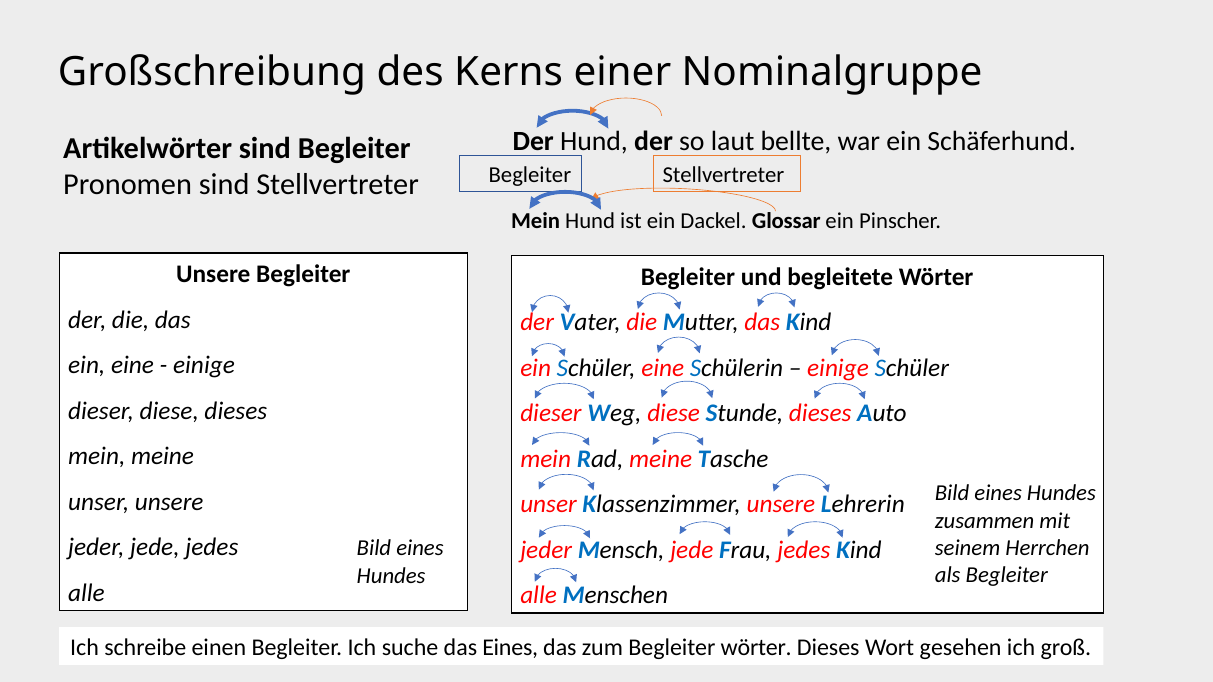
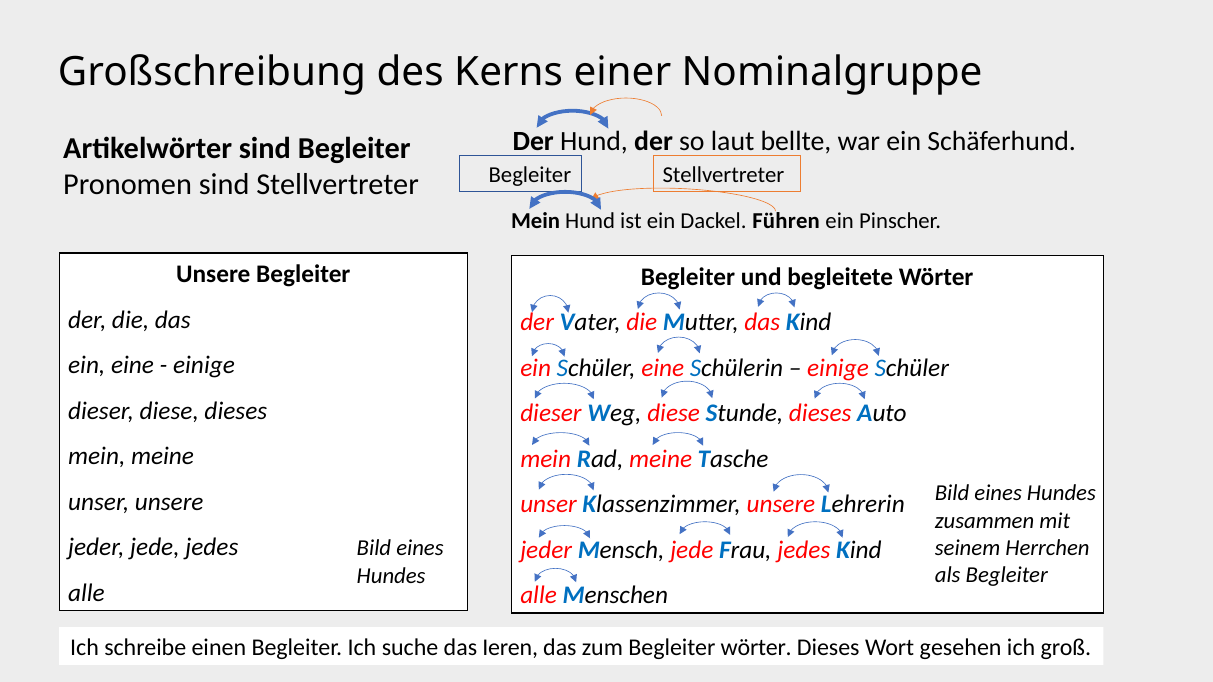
Glossar: Glossar -> Führen
das Eines: Eines -> Ieren
